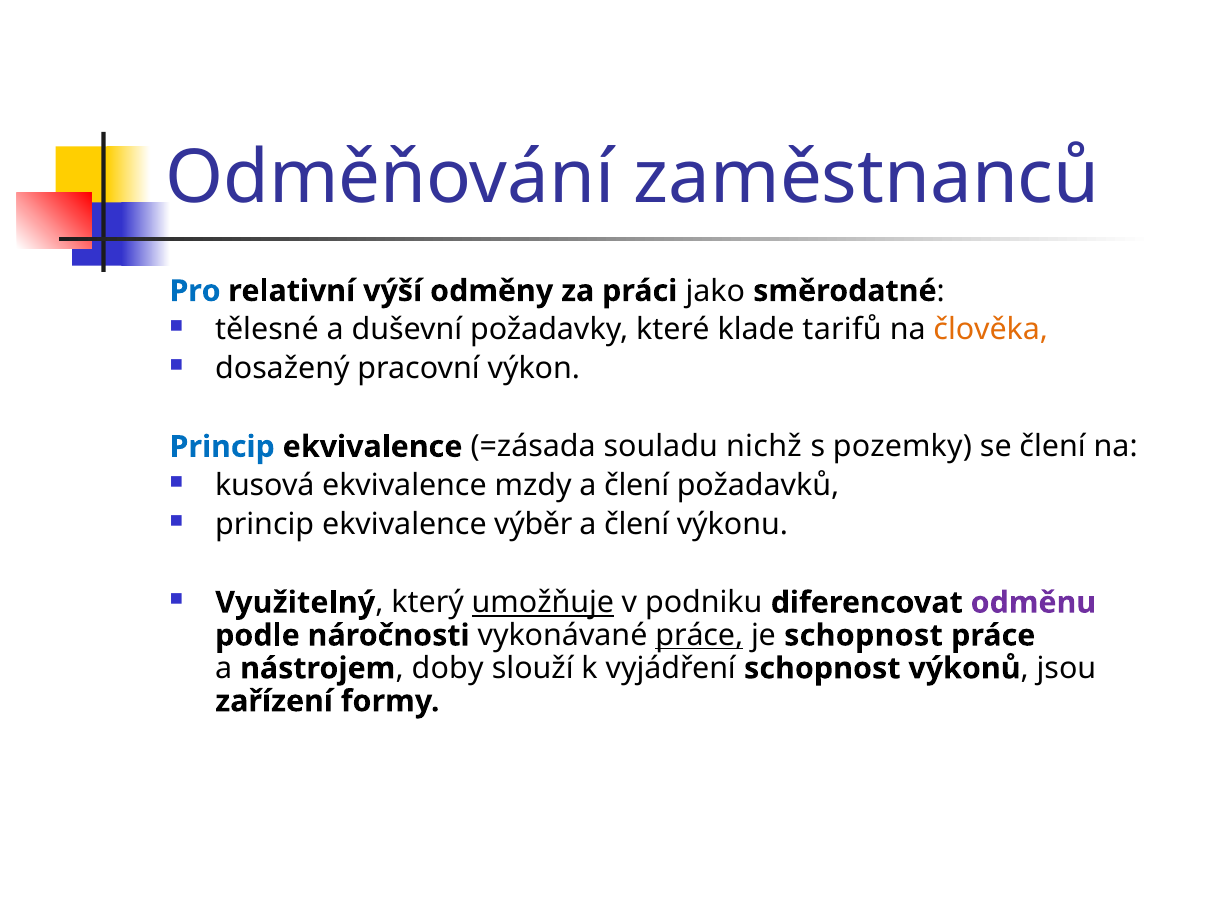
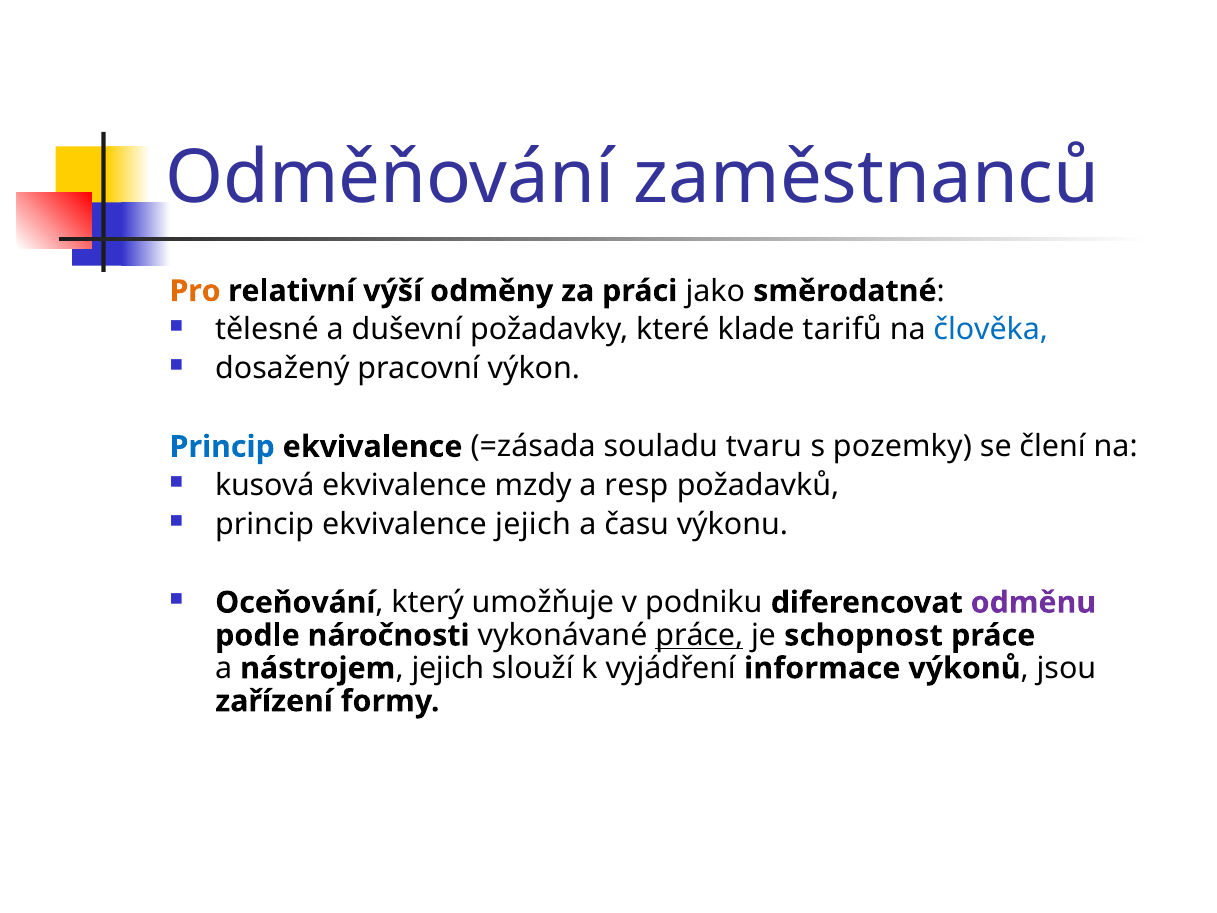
Pro colour: blue -> orange
člověka colour: orange -> blue
nichž: nichž -> tvaru
mzdy a člení: člení -> resp
ekvivalence výběr: výběr -> jejich
člení at (637, 525): člení -> času
Využitelný: Využitelný -> Oceňování
umožňuje underline: present -> none
doby at (448, 668): doby -> jejich
vyjádření schopnost: schopnost -> informace
